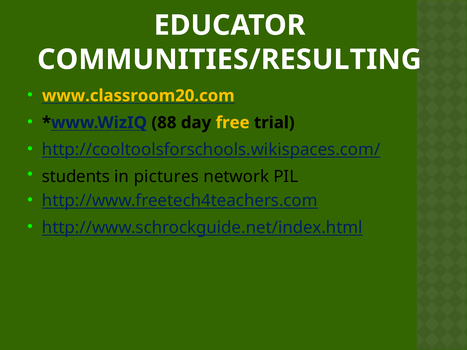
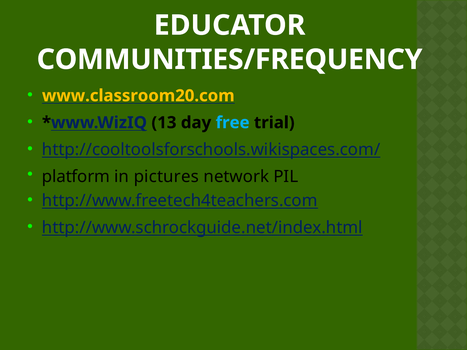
COMMUNITIES/RESULTING: COMMUNITIES/RESULTING -> COMMUNITIES/FREQUENCY
88: 88 -> 13
free colour: yellow -> light blue
students: students -> platform
